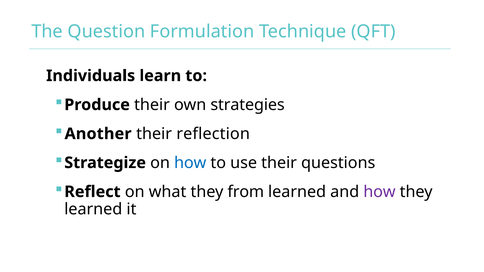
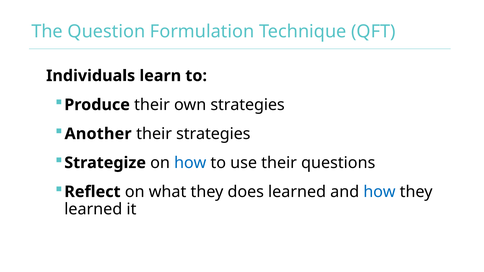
their reflection: reflection -> strategies
from: from -> does
how at (379, 192) colour: purple -> blue
